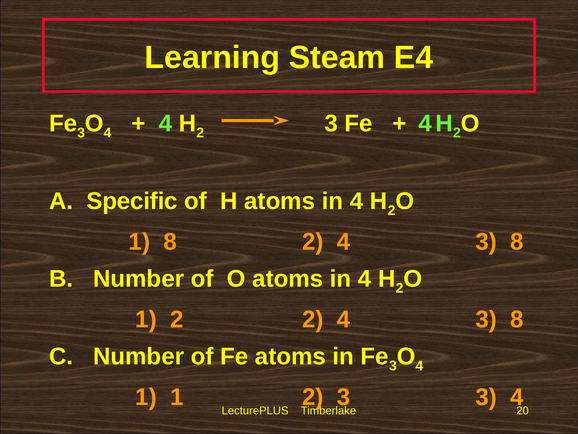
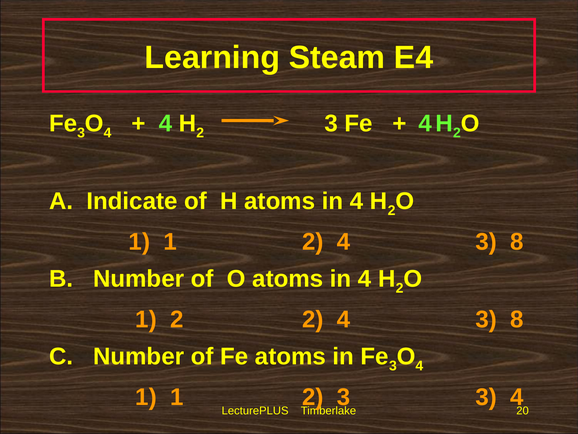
Specific: Specific -> Indicate
8 at (170, 242): 8 -> 1
